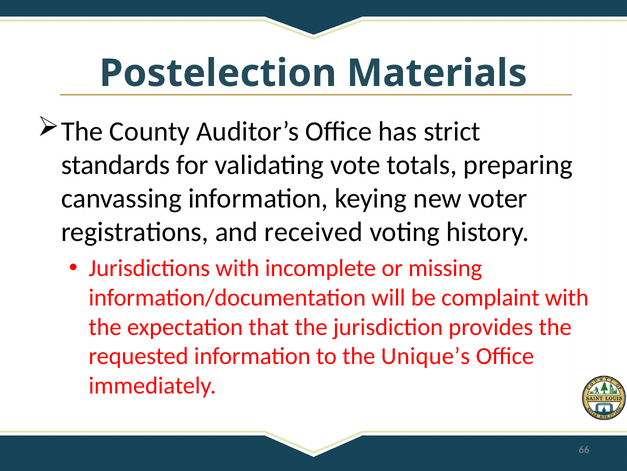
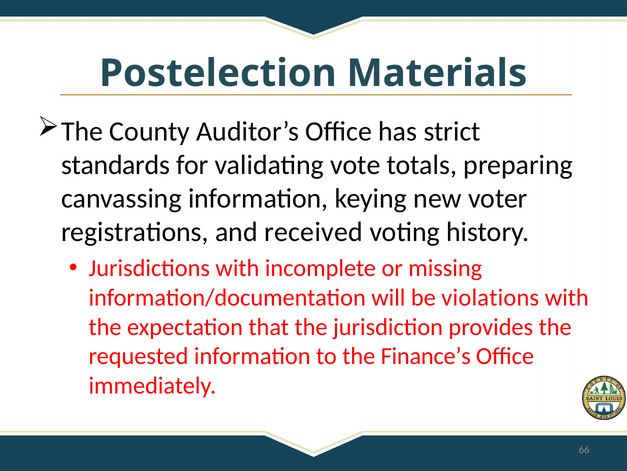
complaint: complaint -> violations
Unique’s: Unique’s -> Finance’s
